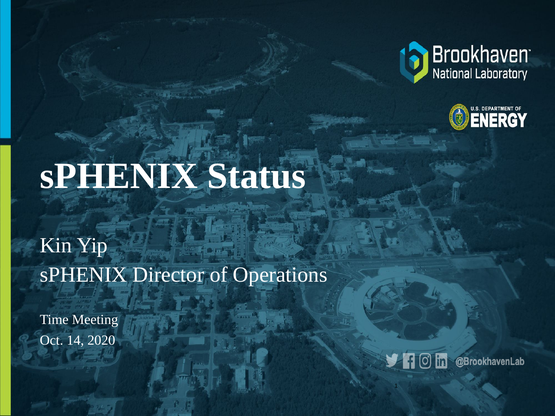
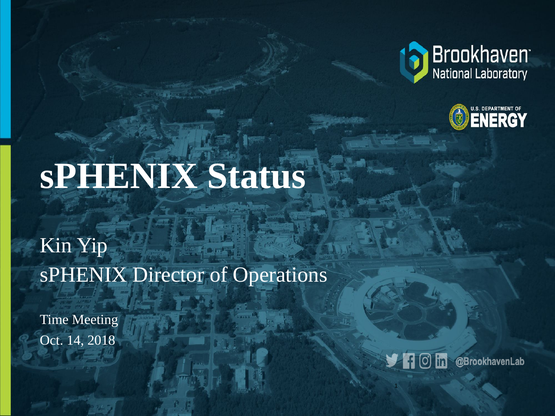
2020: 2020 -> 2018
